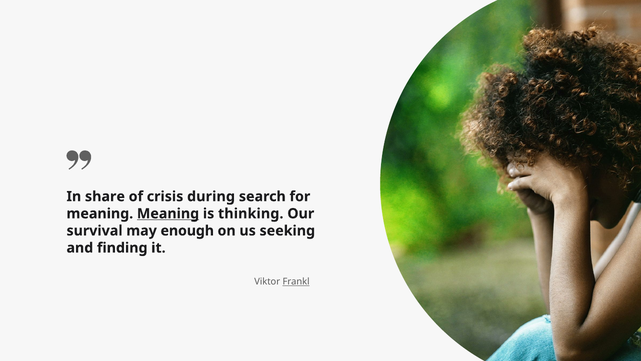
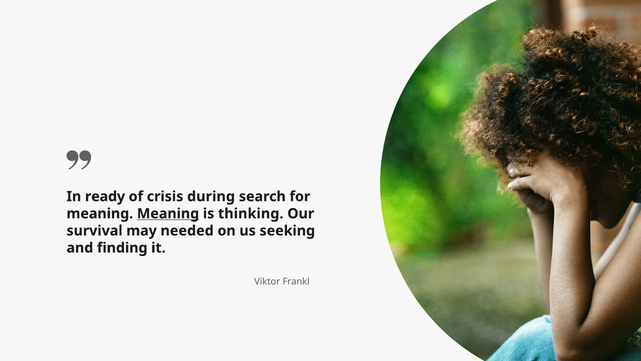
share: share -> ready
enough: enough -> needed
Frankl underline: present -> none
